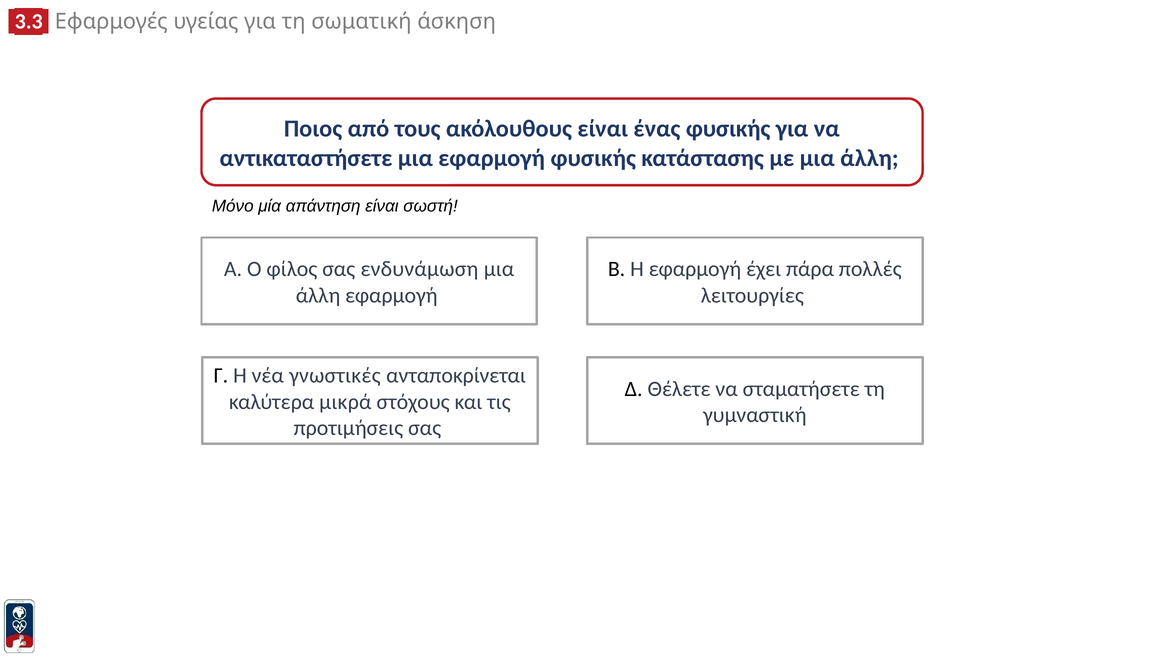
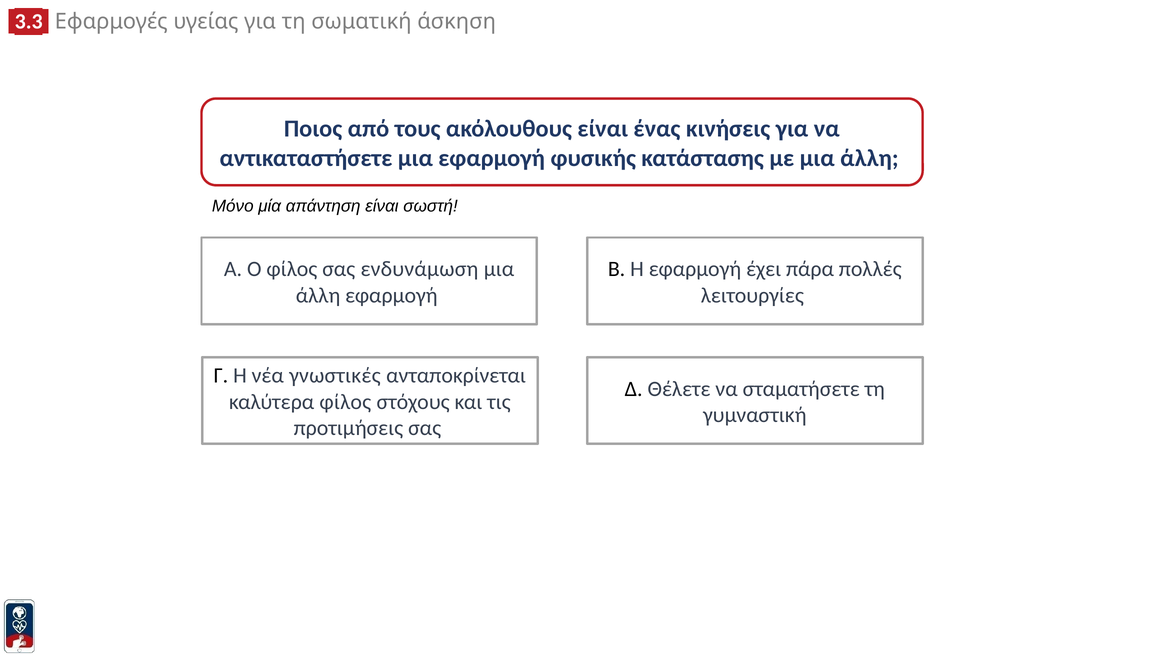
ένας φυσικής: φυσικής -> κινήσεις
καλύτερα μικρά: μικρά -> φίλος
